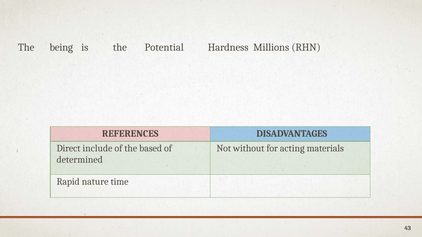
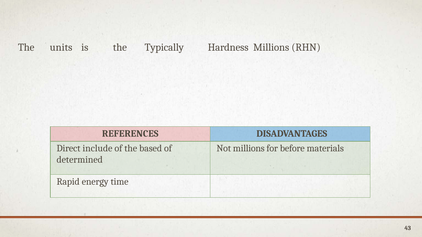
being: being -> units
Potential: Potential -> Typically
Not without: without -> millions
acting: acting -> before
nature: nature -> energy
